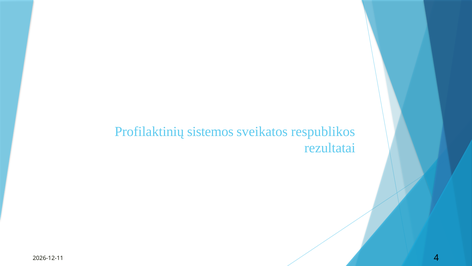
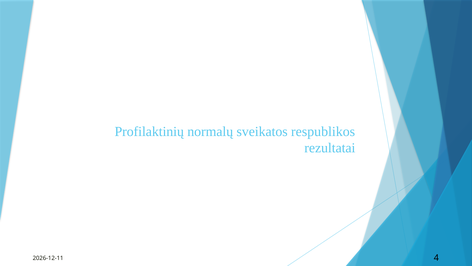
sistemos: sistemos -> normalų
